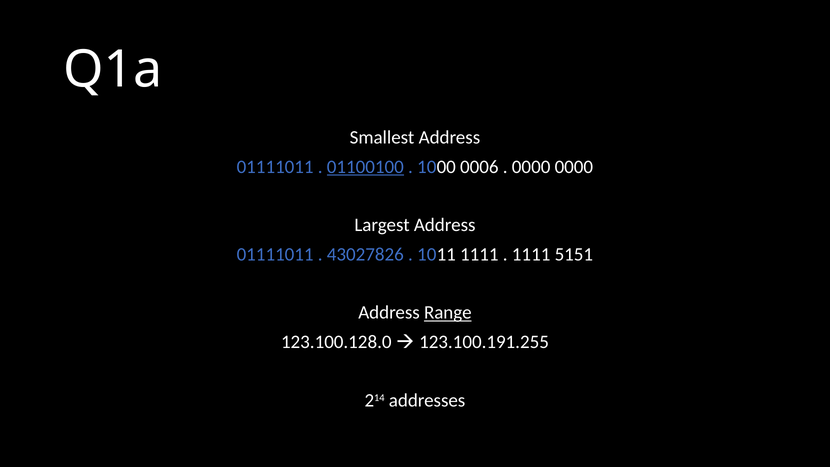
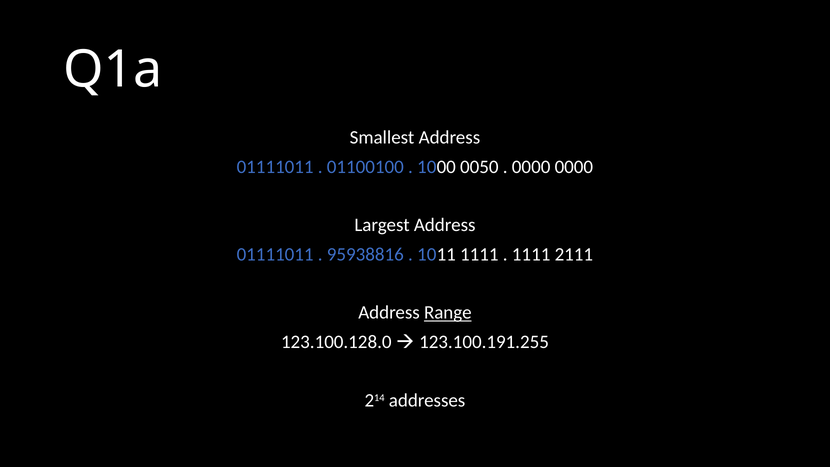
01100100 underline: present -> none
0006: 0006 -> 0050
43027826: 43027826 -> 95938816
5151: 5151 -> 2111
